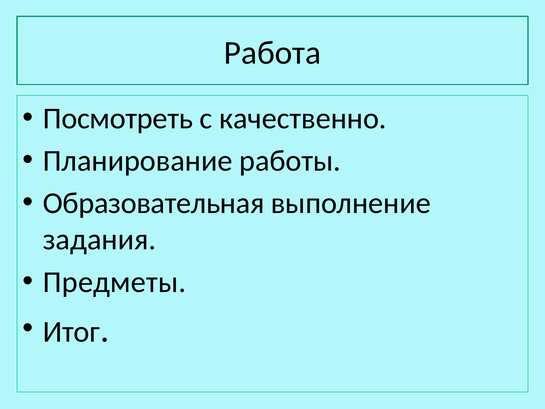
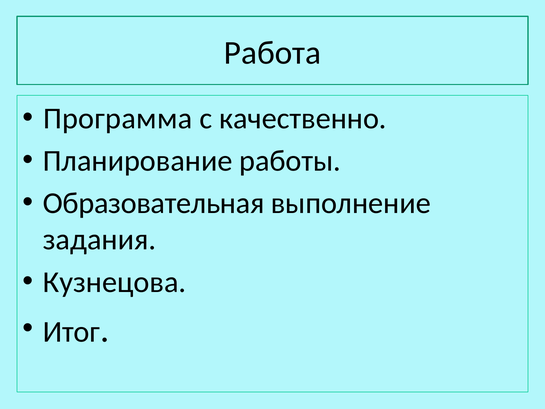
Посмотреть: Посмотреть -> Программа
Предметы: Предметы -> Кузнецова
